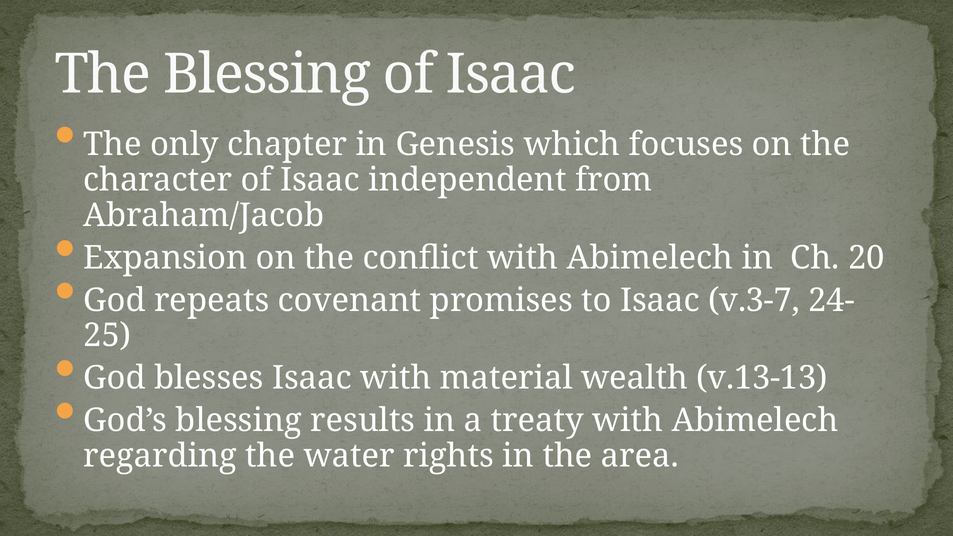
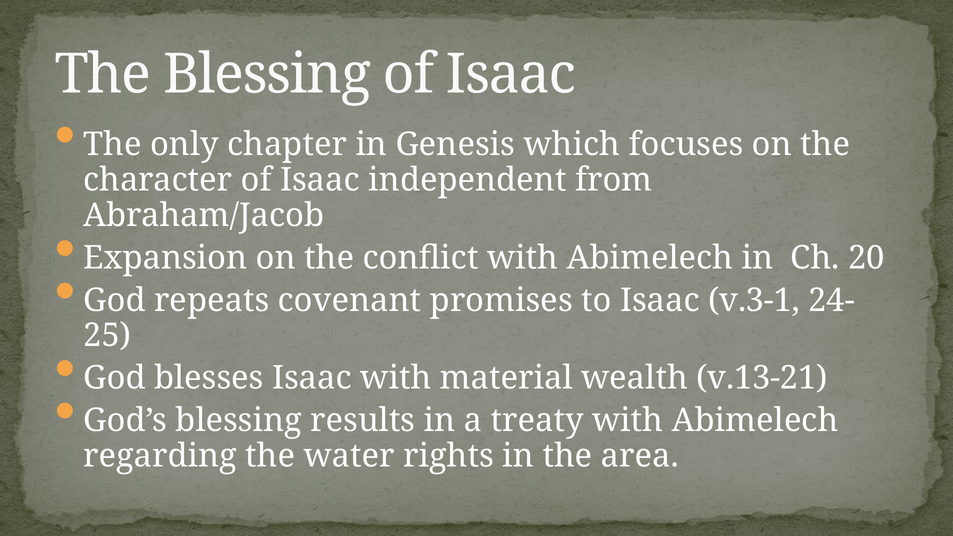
v.3-7: v.3-7 -> v.3-1
v.13-13: v.13-13 -> v.13-21
